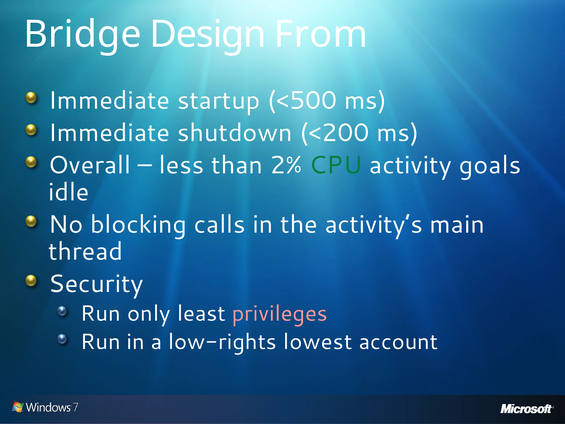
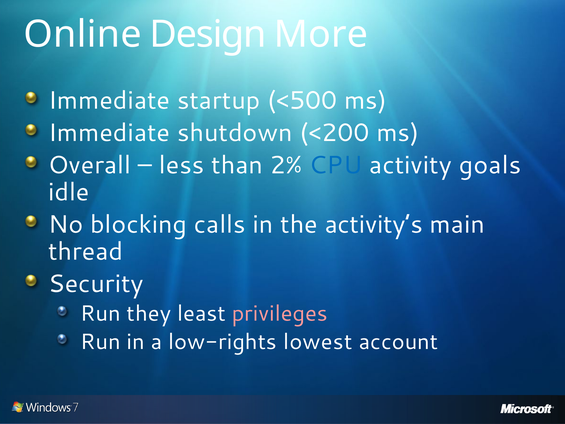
Bridge: Bridge -> Online
From: From -> More
CPU colour: green -> blue
only: only -> they
